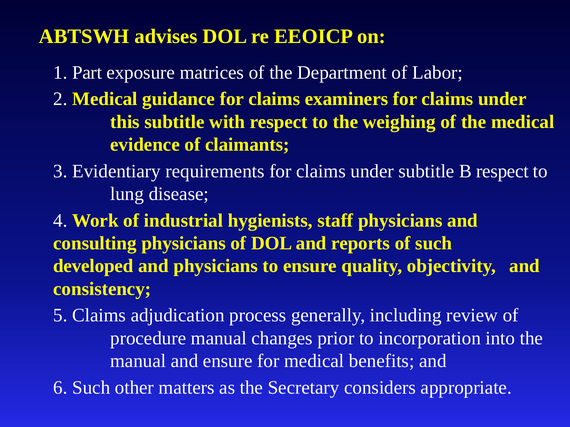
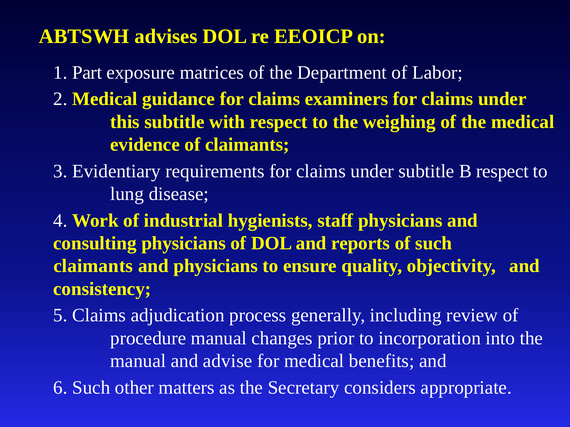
developed at (93, 266): developed -> claimants
and ensure: ensure -> advise
